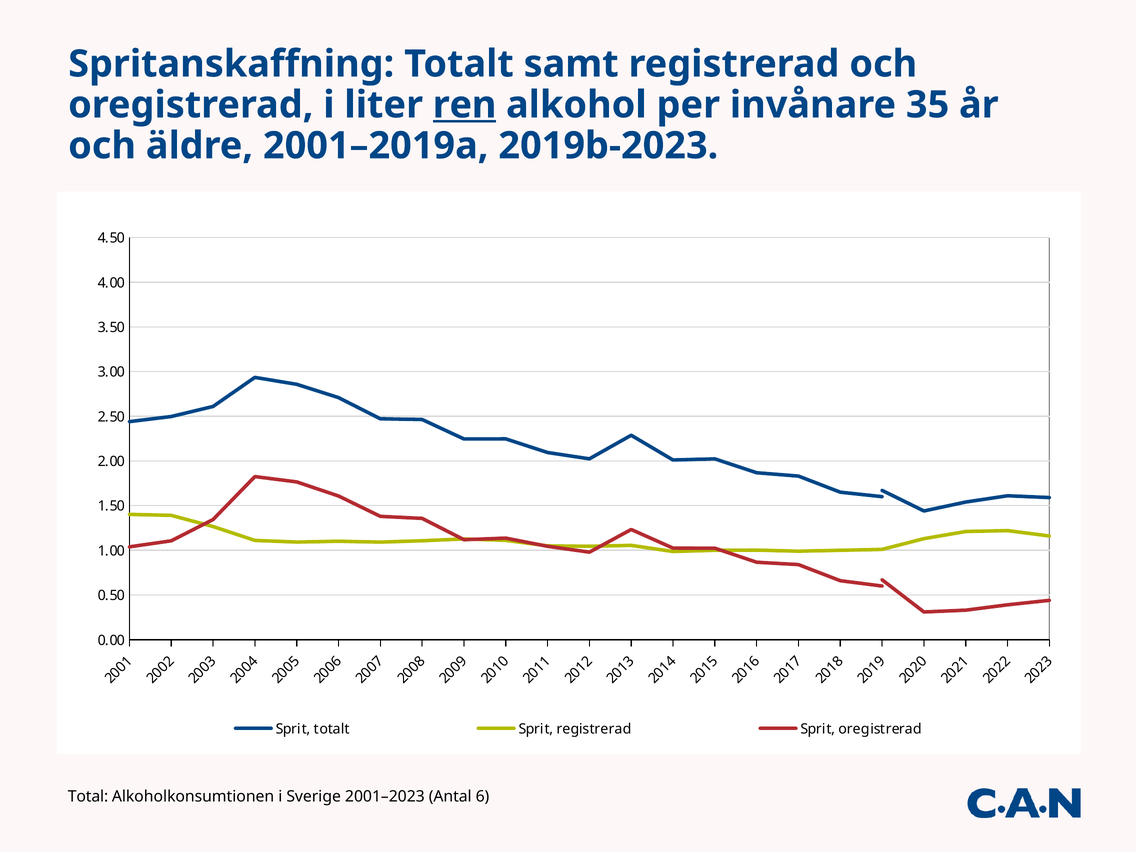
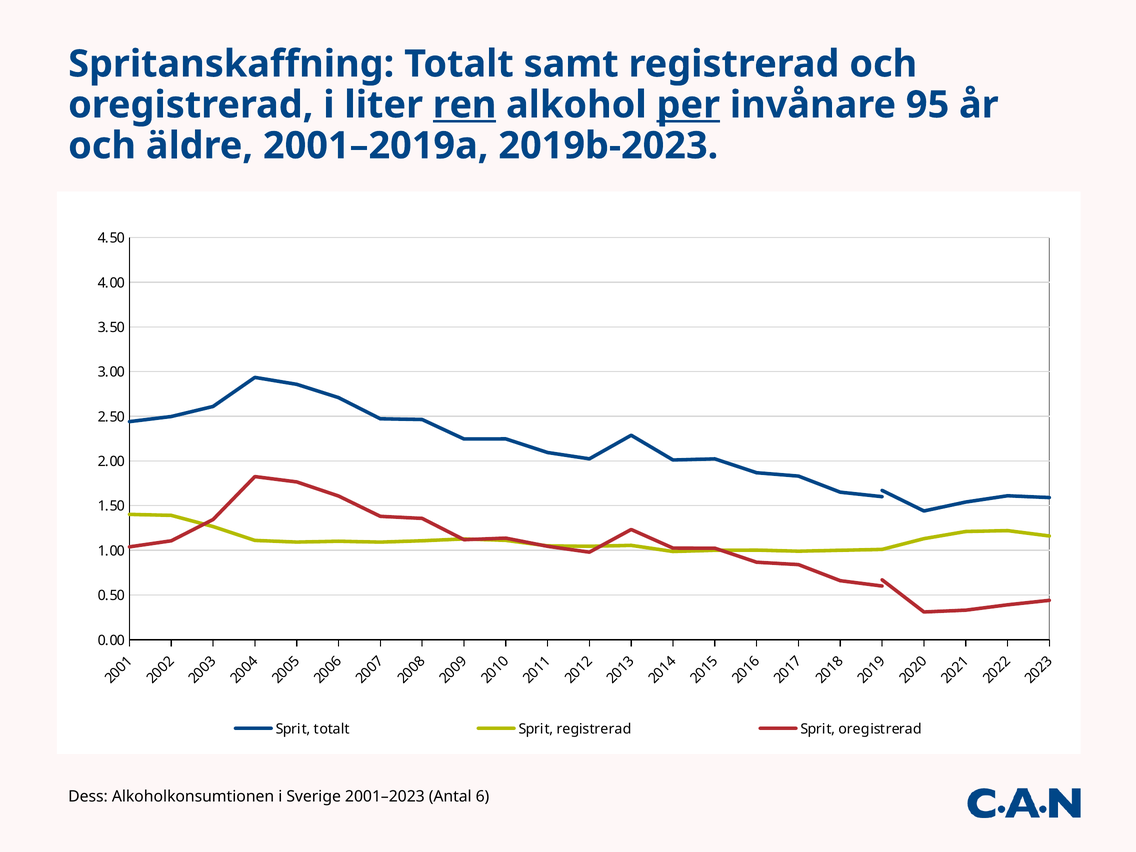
per underline: none -> present
35: 35 -> 95
Total: Total -> Dess
